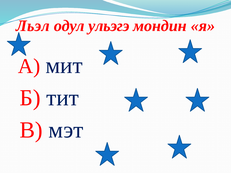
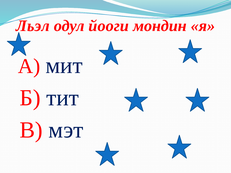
ульэгэ: ульэгэ -> йооги
